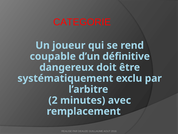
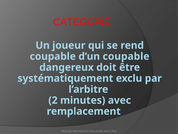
d’un définitive: définitive -> coupable
